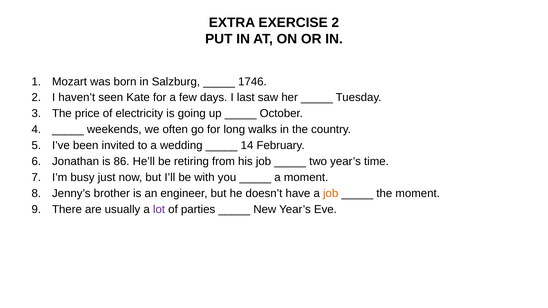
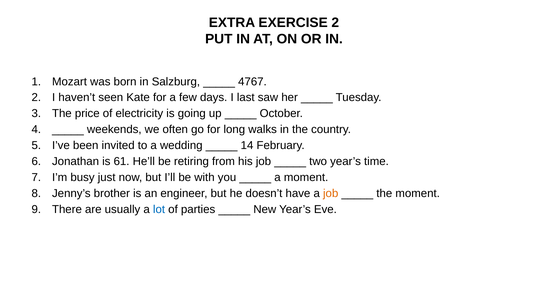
1746: 1746 -> 4767
86: 86 -> 61
lot colour: purple -> blue
